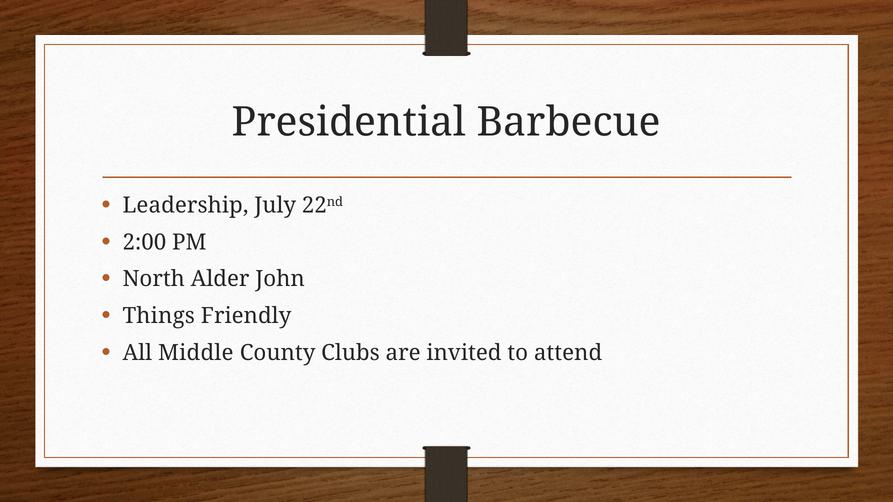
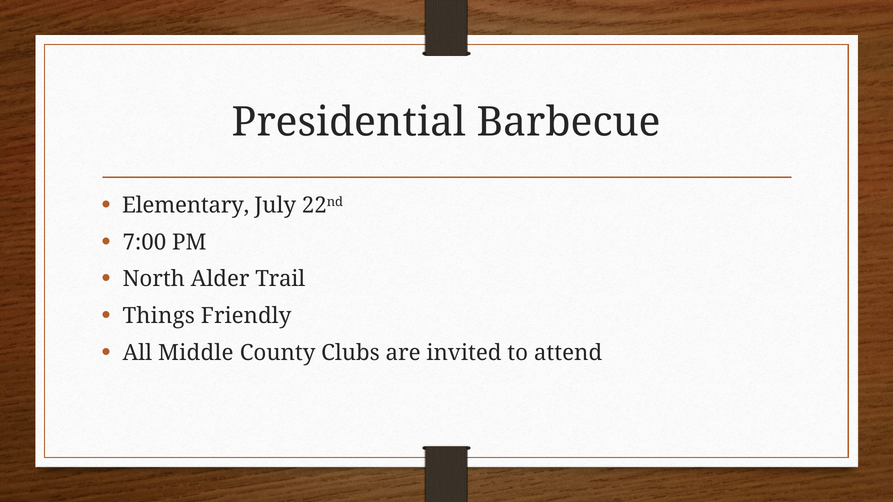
Leadership: Leadership -> Elementary
2:00: 2:00 -> 7:00
John: John -> Trail
